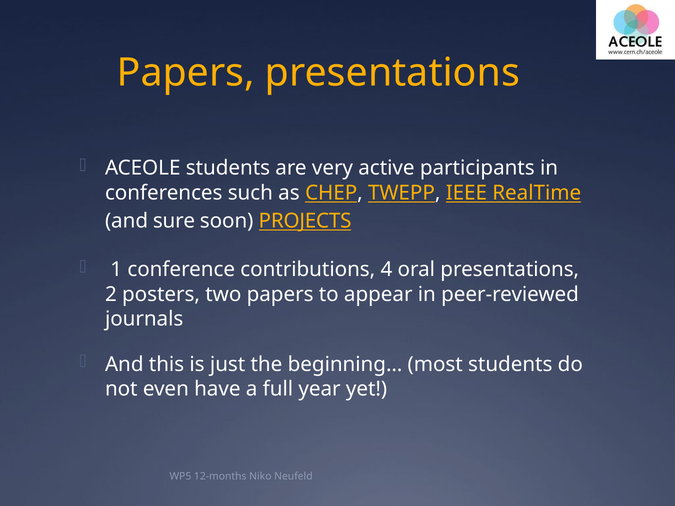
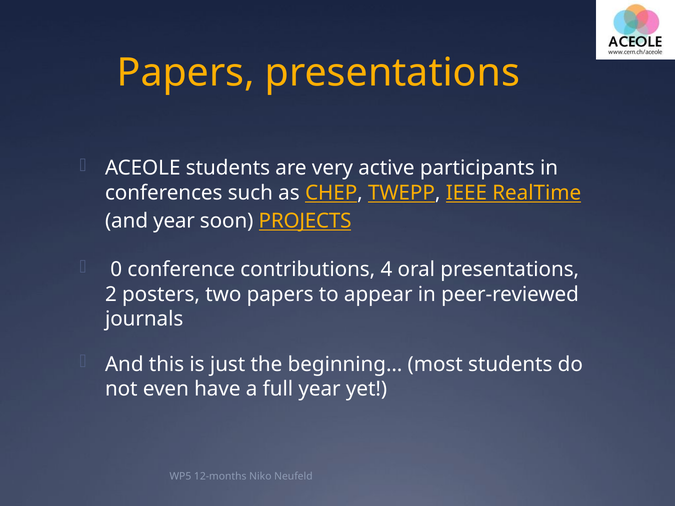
and sure: sure -> year
1: 1 -> 0
